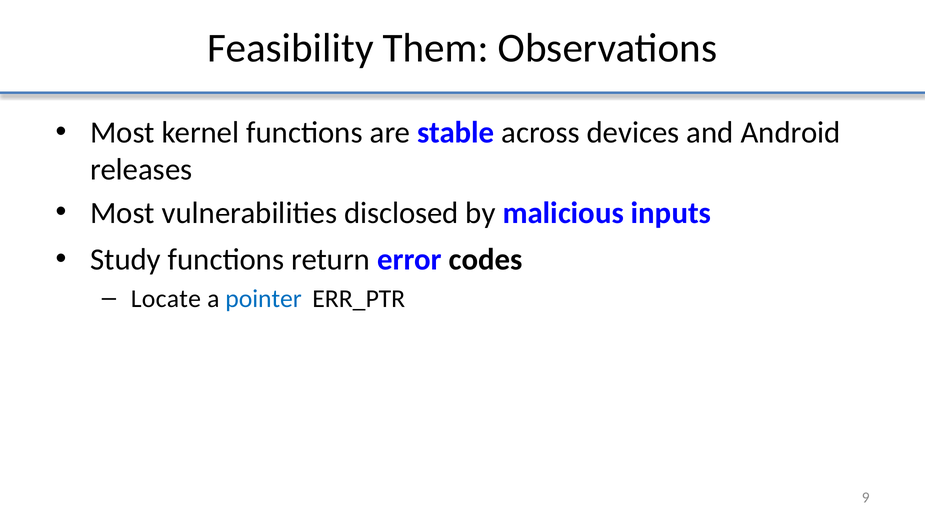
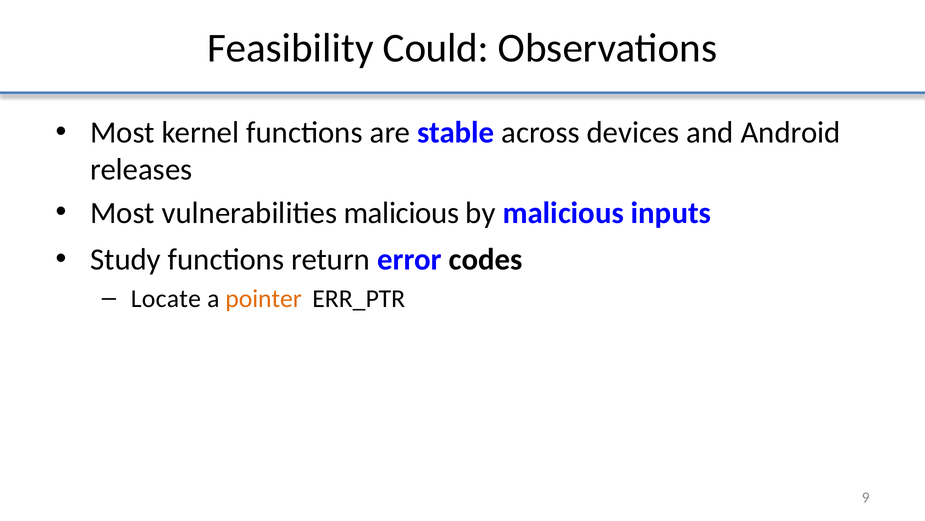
Them: Them -> Could
vulnerabilities disclosed: disclosed -> malicious
pointer colour: blue -> orange
